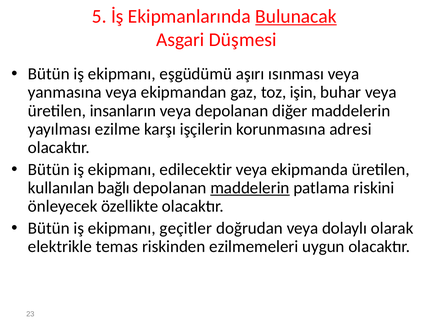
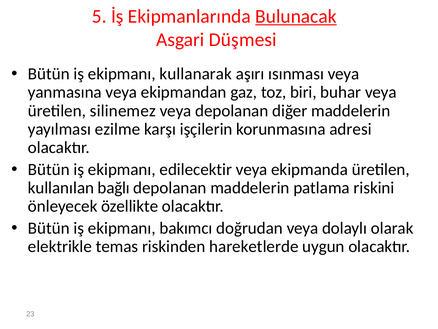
eşgüdümü: eşgüdümü -> kullanarak
işin: işin -> biri
insanların: insanların -> silinemez
maddelerin at (250, 188) underline: present -> none
geçitler: geçitler -> bakımcı
ezilmemeleri: ezilmemeleri -> hareketlerde
